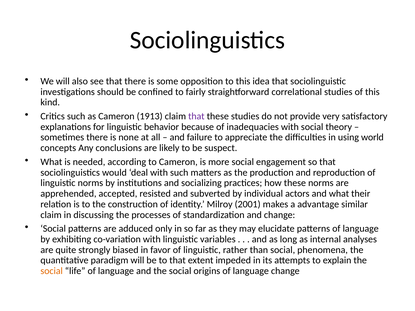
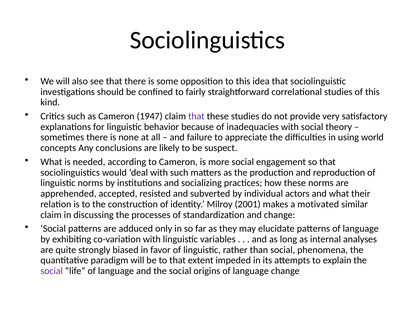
1913: 1913 -> 1947
advantage: advantage -> motivated
social at (52, 271) colour: orange -> purple
